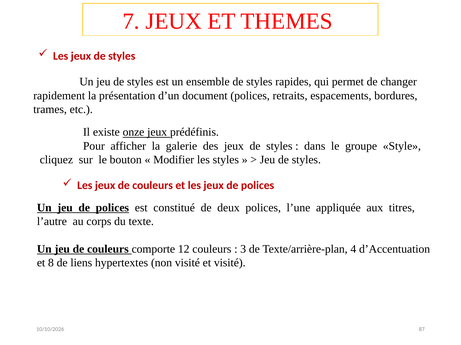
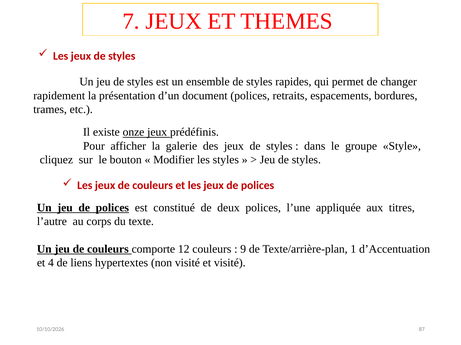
3: 3 -> 9
4: 4 -> 1
8: 8 -> 4
